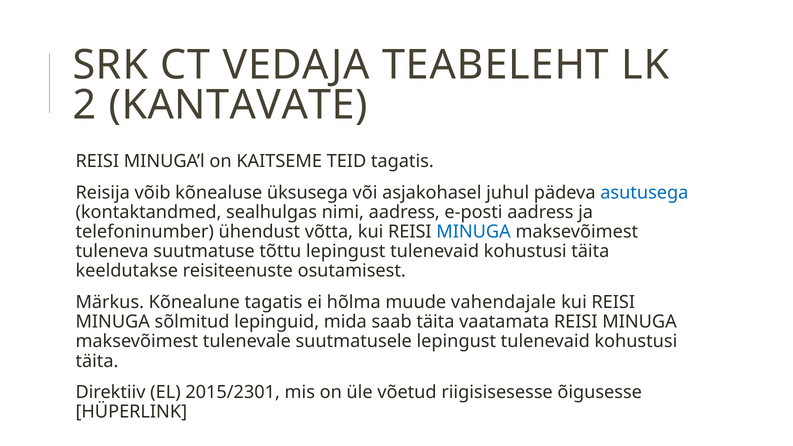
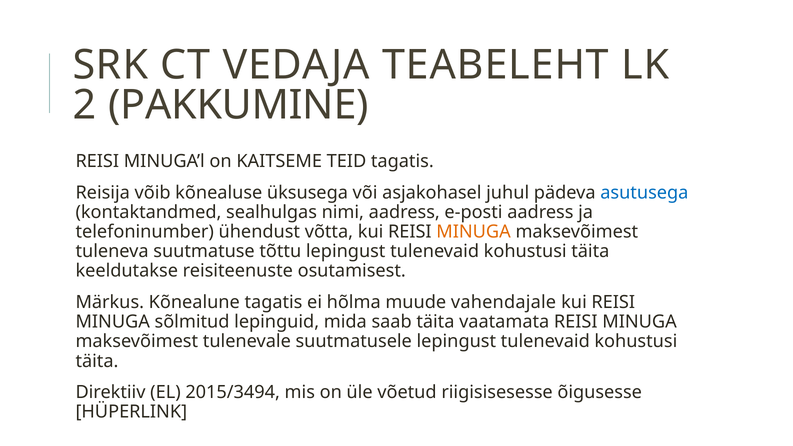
KANTAVATE: KANTAVATE -> PAKKUMINE
MINUGA at (474, 232) colour: blue -> orange
2015/2301: 2015/2301 -> 2015/3494
